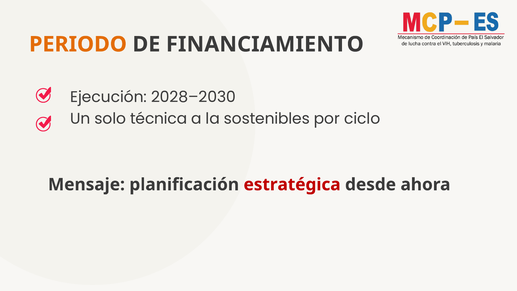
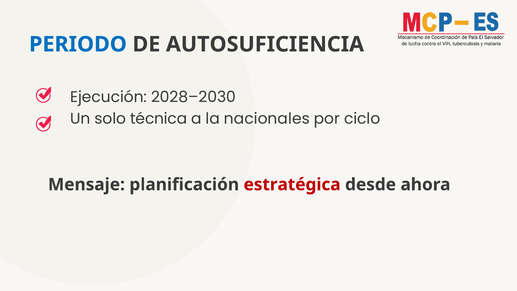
PERIODO colour: orange -> blue
FINANCIAMIENTO: FINANCIAMIENTO -> AUTOSUFICIENCIA
sostenibles: sostenibles -> nacionales
